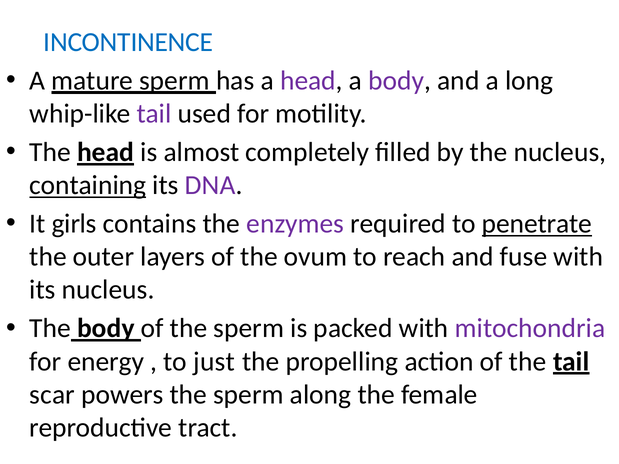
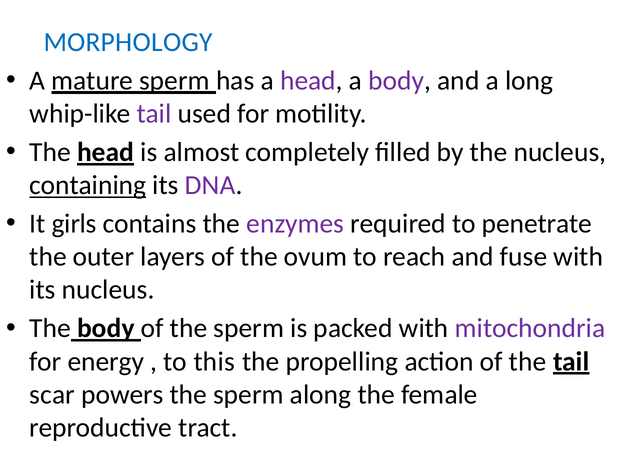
INCONTINENCE: INCONTINENCE -> MORPHOLOGY
penetrate underline: present -> none
just: just -> this
